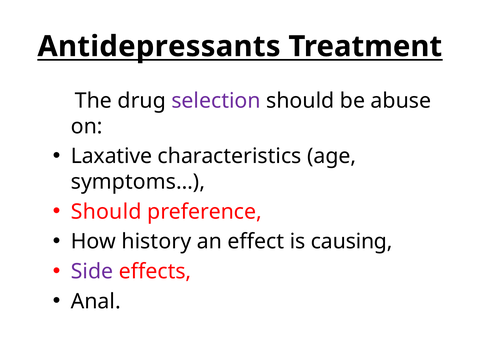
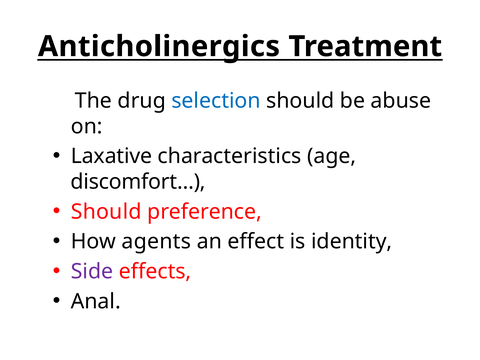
Antidepressants: Antidepressants -> Anticholinergics
selection colour: purple -> blue
symptoms…: symptoms… -> discomfort…
history: history -> agents
causing: causing -> identity
